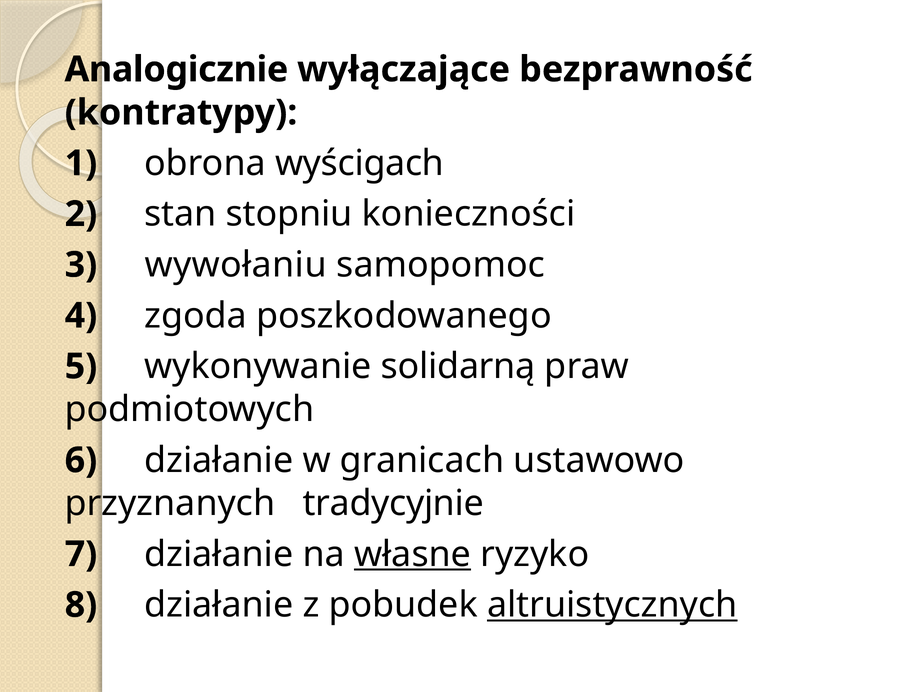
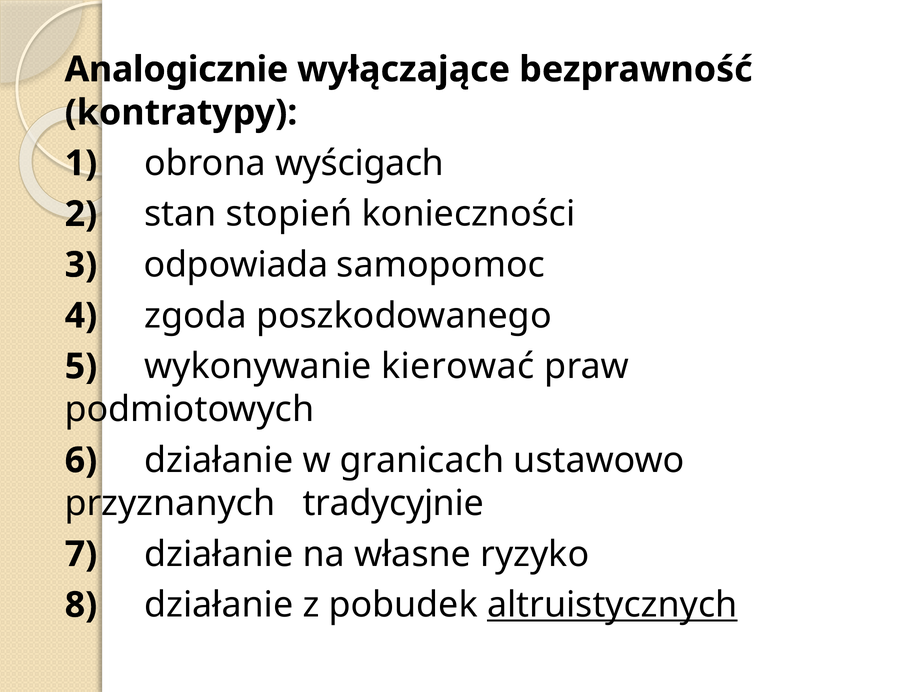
stopniu: stopniu -> stopień
wywołaniu: wywołaniu -> odpowiada
solidarną: solidarną -> kierować
własne underline: present -> none
